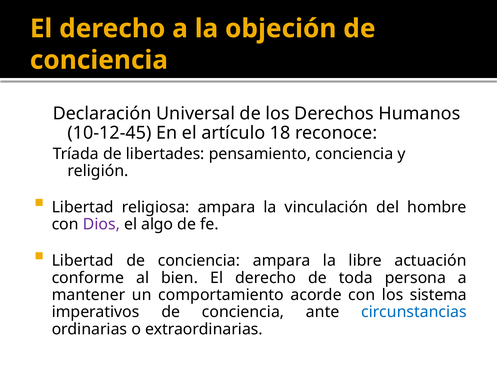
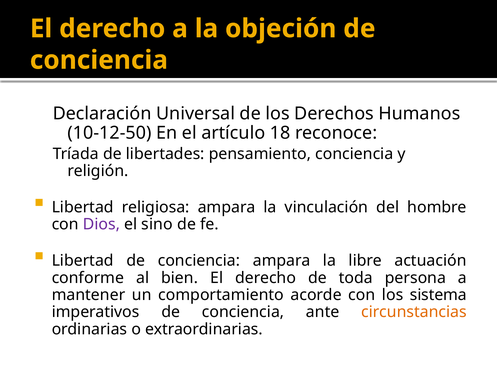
10-12-45: 10-12-45 -> 10-12-50
algo: algo -> sino
circunstancias colour: blue -> orange
